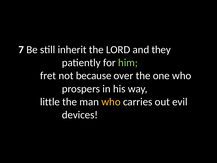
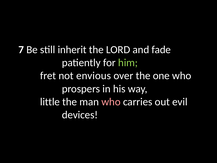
they: they -> fade
because: because -> envious
who at (111, 102) colour: yellow -> pink
